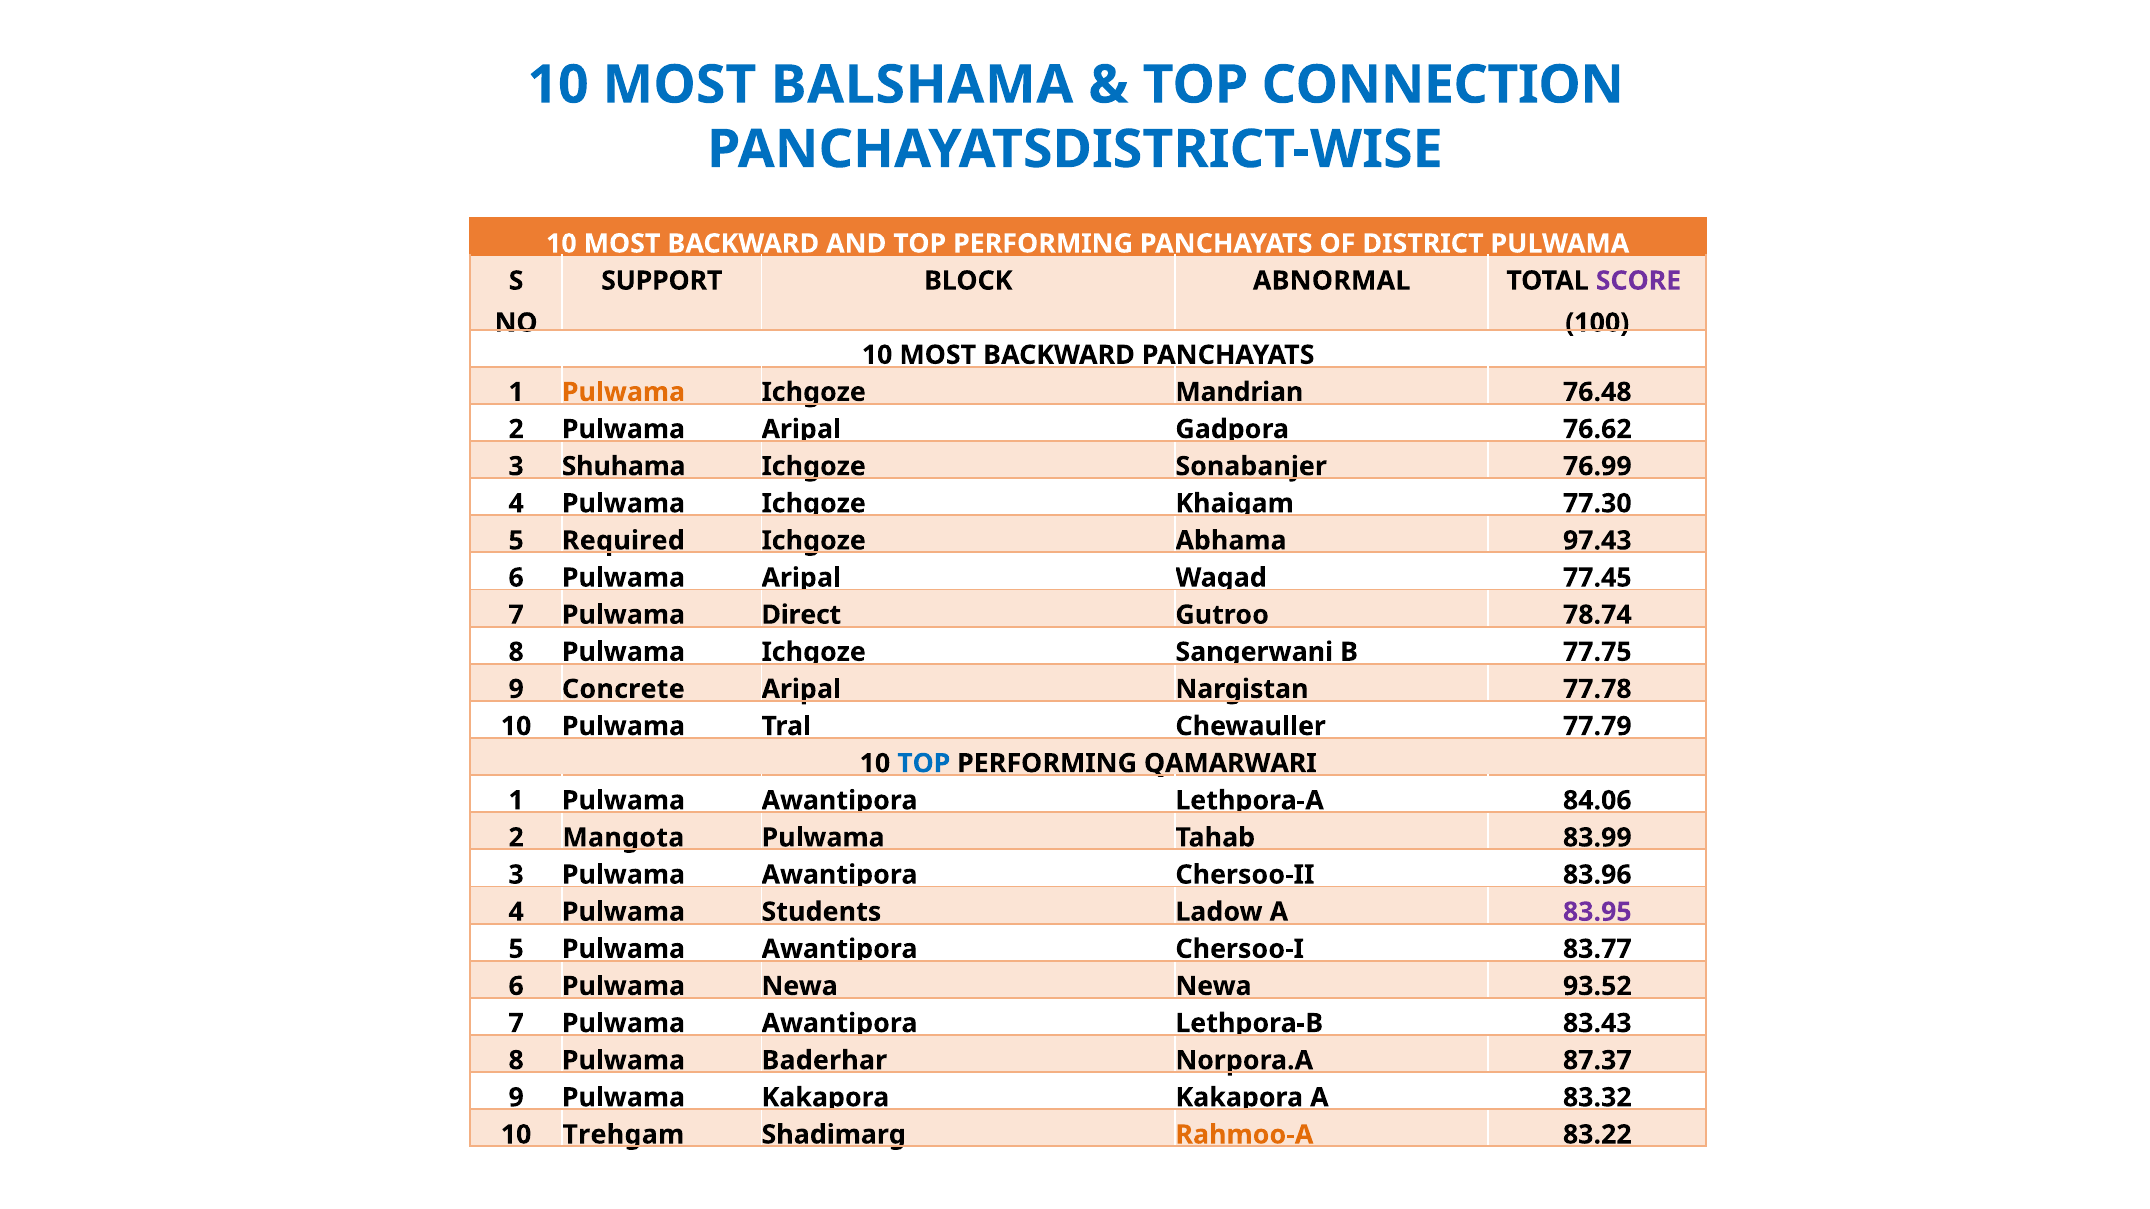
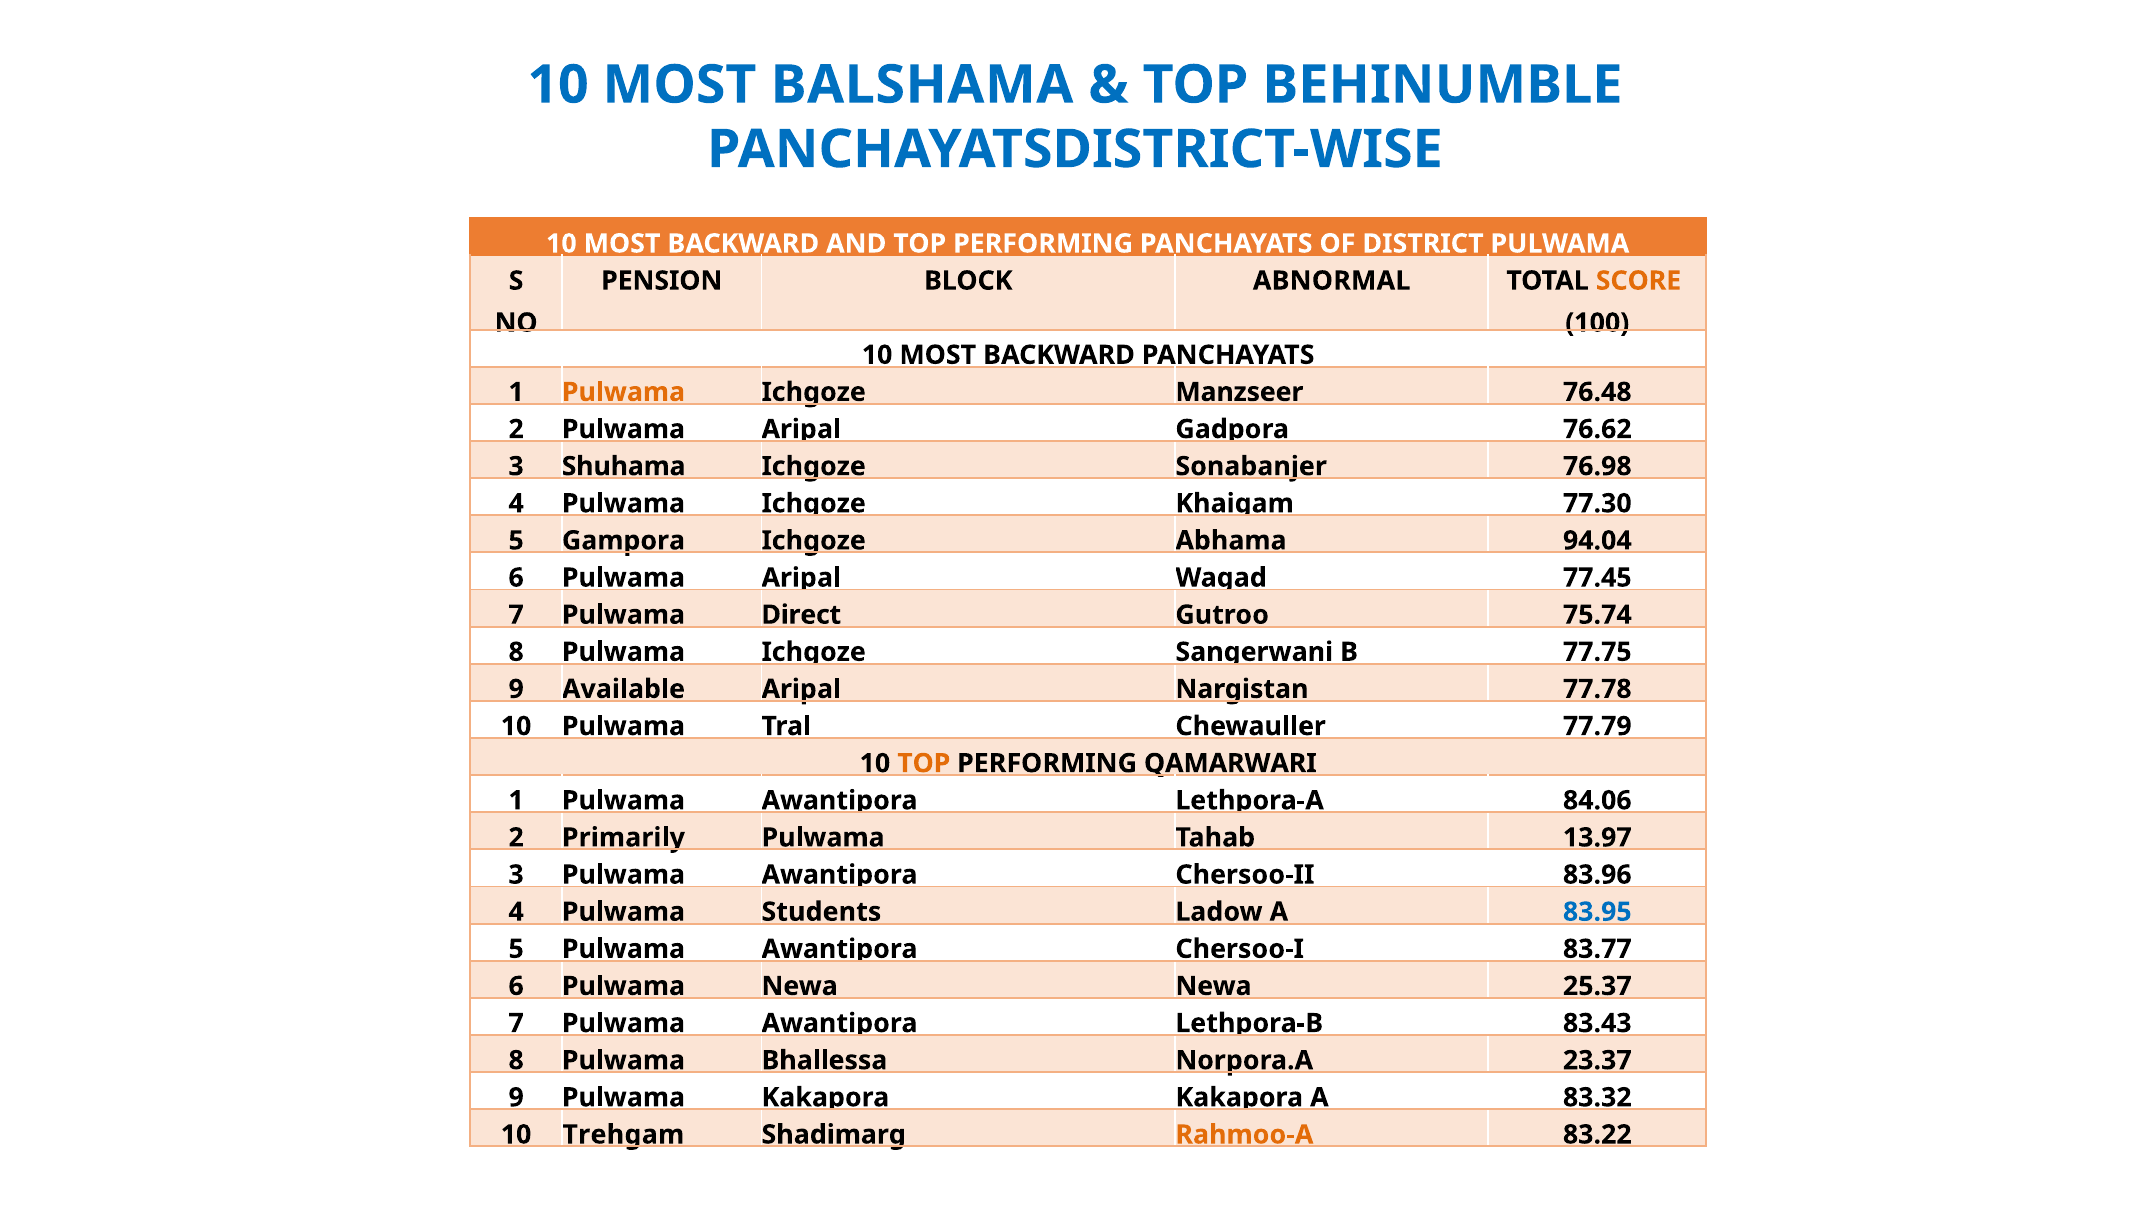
CONNECTION: CONNECTION -> BEHINUMBLE
SUPPORT: SUPPORT -> PENSION
SCORE colour: purple -> orange
Mandrian: Mandrian -> Manzseer
76.99: 76.99 -> 76.98
Required: Required -> Gampora
97.43: 97.43 -> 94.04
78.74: 78.74 -> 75.74
Concrete: Concrete -> Available
TOP at (924, 764) colour: blue -> orange
Mangota: Mangota -> Primarily
83.99: 83.99 -> 13.97
83.95 colour: purple -> blue
93.52: 93.52 -> 25.37
Baderhar: Baderhar -> Bhallessa
87.37: 87.37 -> 23.37
